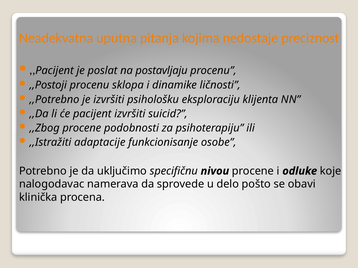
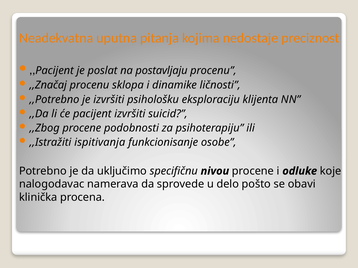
,,Postoji: ,,Postoji -> ,,Značaj
adaptacije: adaptacije -> ispitivanja
